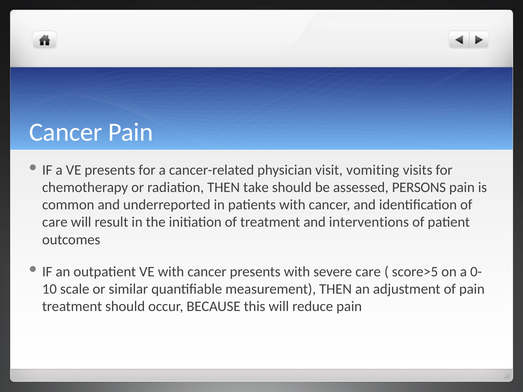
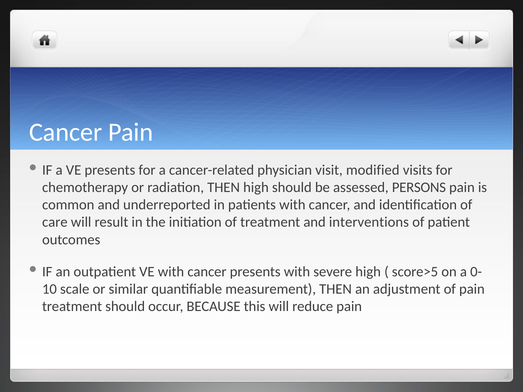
vomiting: vomiting -> modified
THEN take: take -> high
severe care: care -> high
